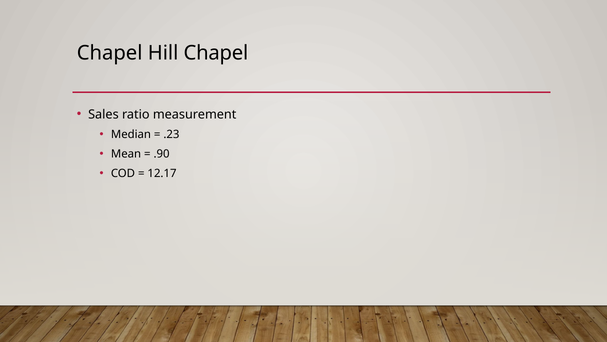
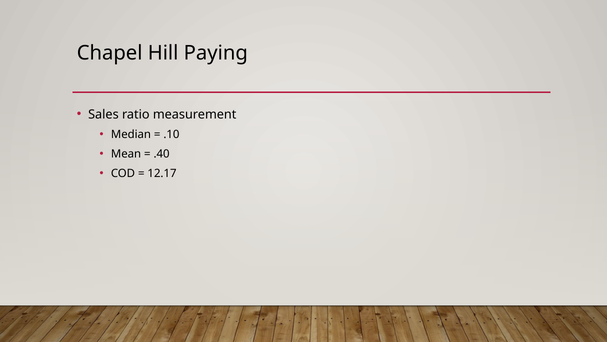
Hill Chapel: Chapel -> Paying
.23: .23 -> .10
.90: .90 -> .40
